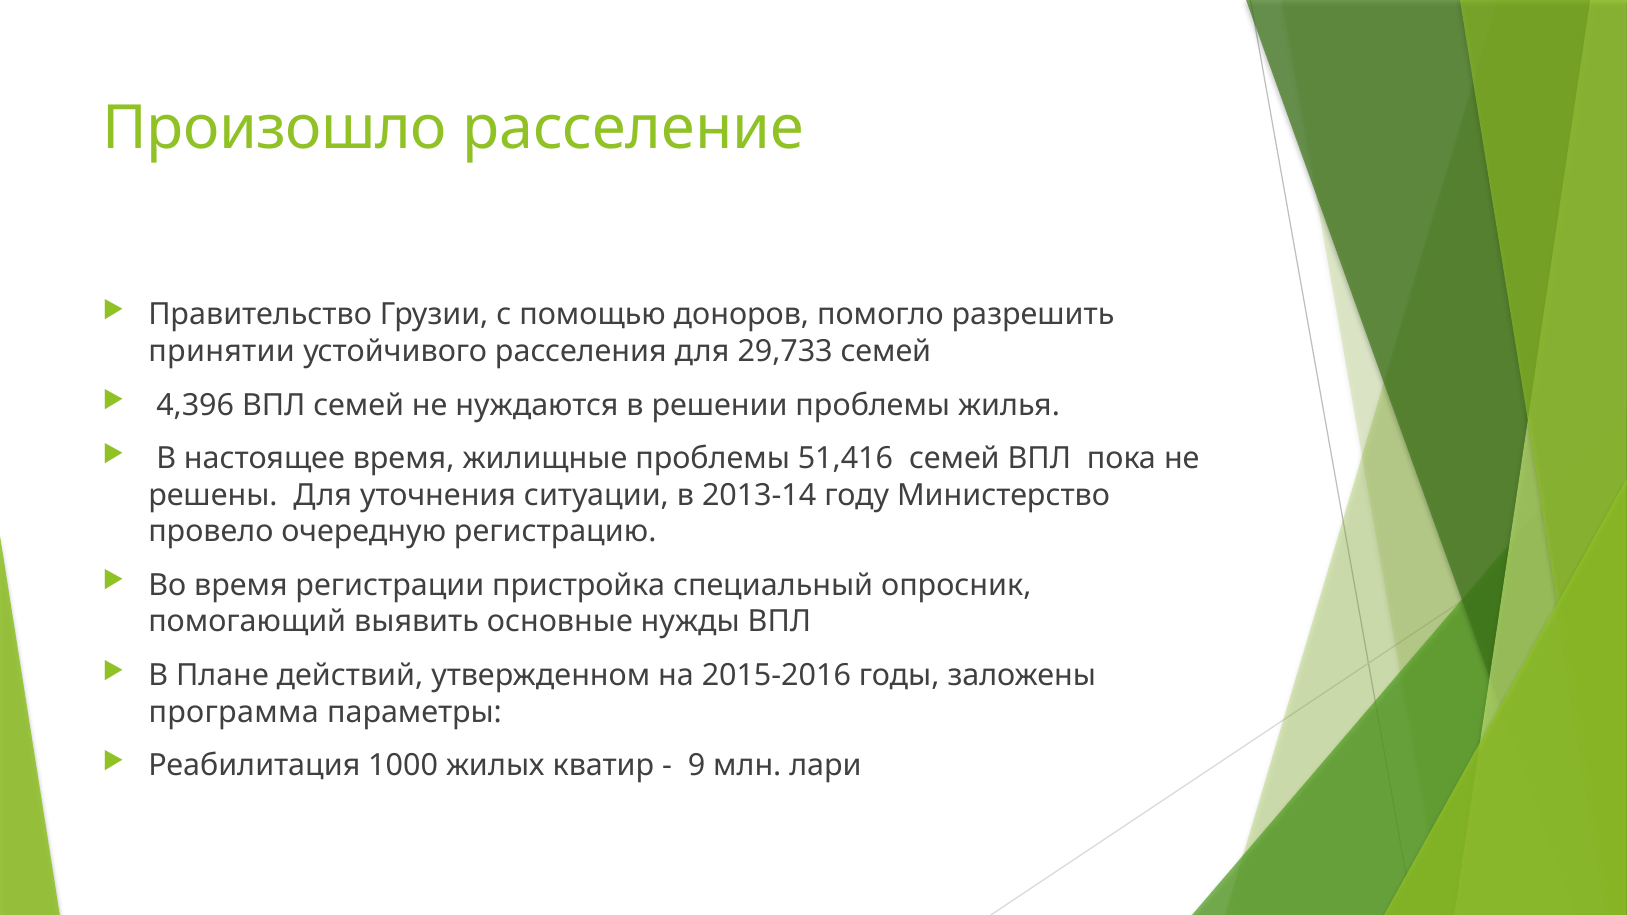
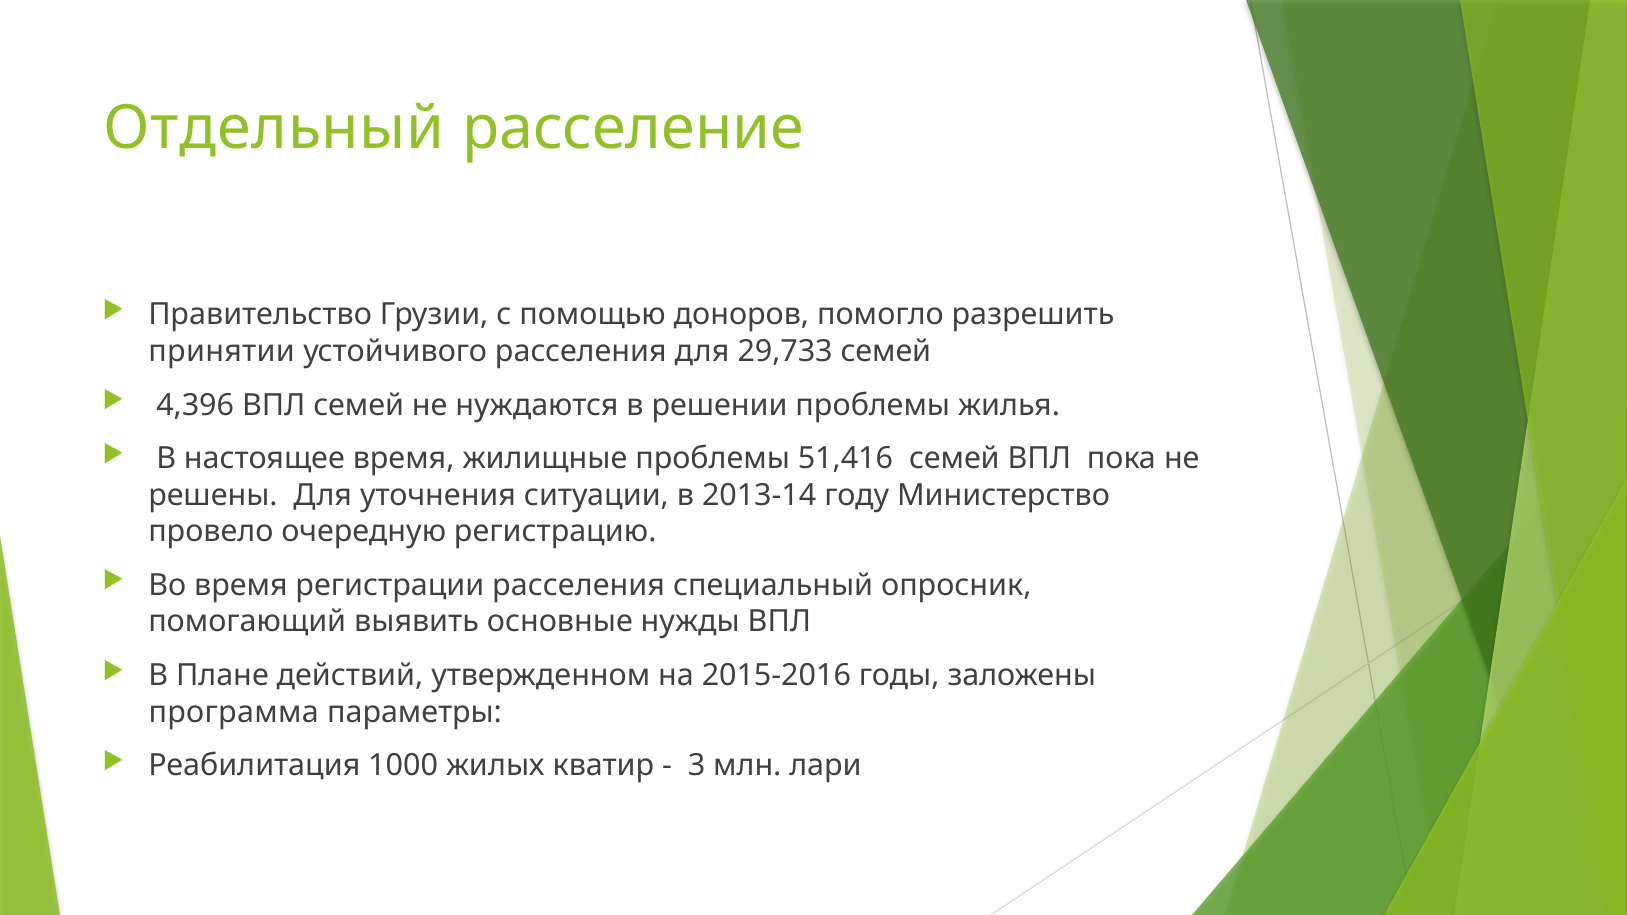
Произошло: Произошло -> Отдельный
регистрации пристройка: пристройка -> расселения
9: 9 -> 3
